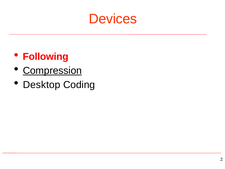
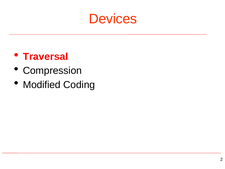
Following: Following -> Traversal
Compression underline: present -> none
Desktop: Desktop -> Modified
